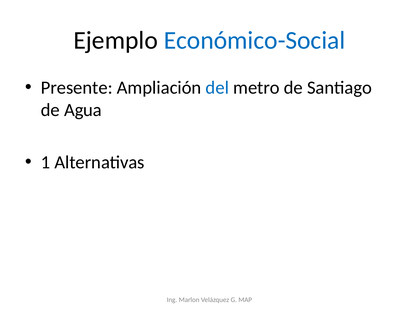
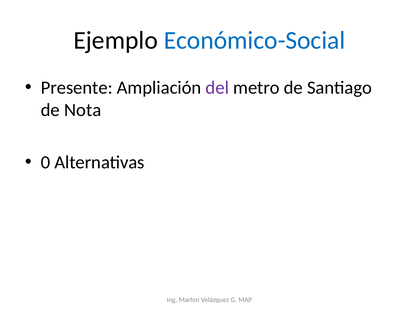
del colour: blue -> purple
Agua: Agua -> Nota
1: 1 -> 0
